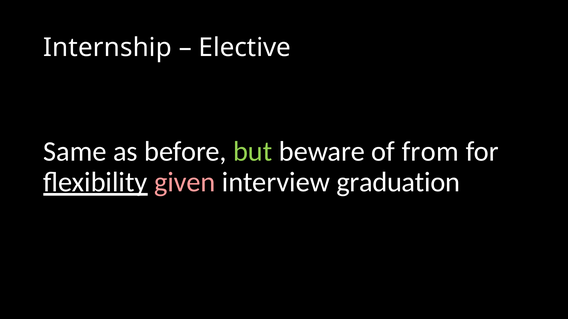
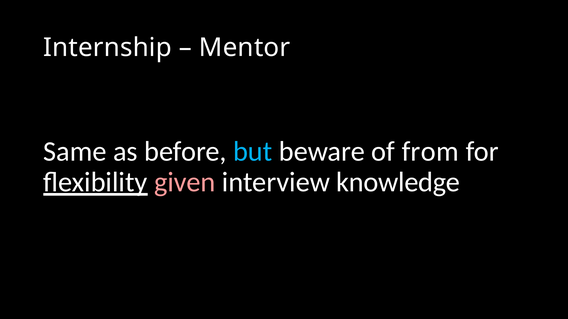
Elective: Elective -> Mentor
but colour: light green -> light blue
graduation: graduation -> knowledge
